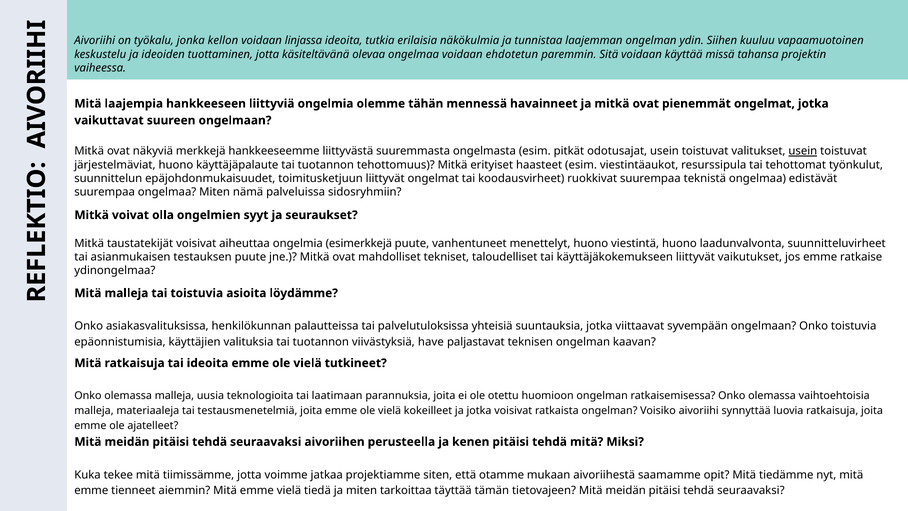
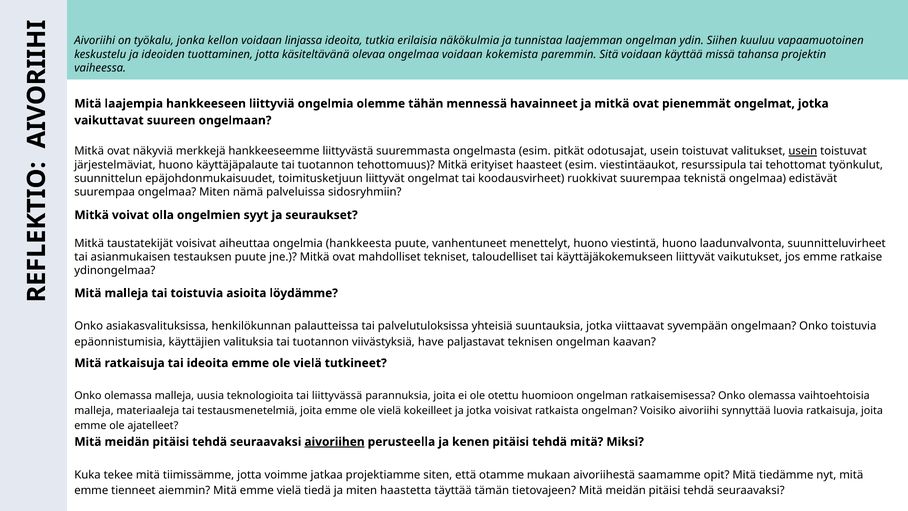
ehdotetun: ehdotetun -> kokemista
esimerkkejä: esimerkkejä -> hankkeesta
laatimaan: laatimaan -> liittyvässä
aivoriihen underline: none -> present
tarkoittaa: tarkoittaa -> haastetta
